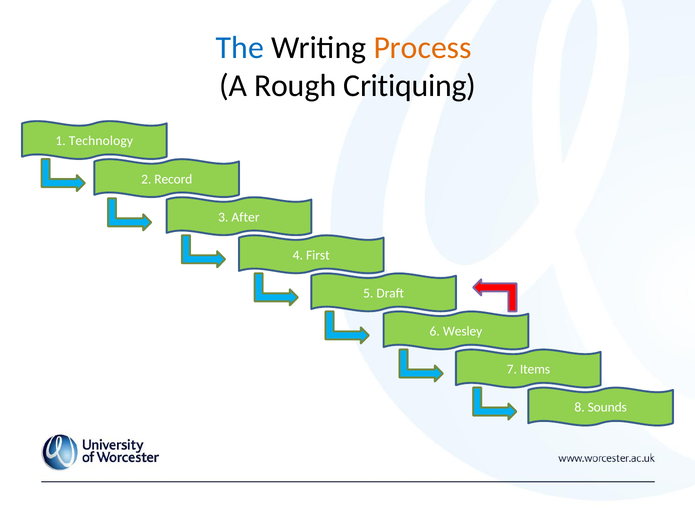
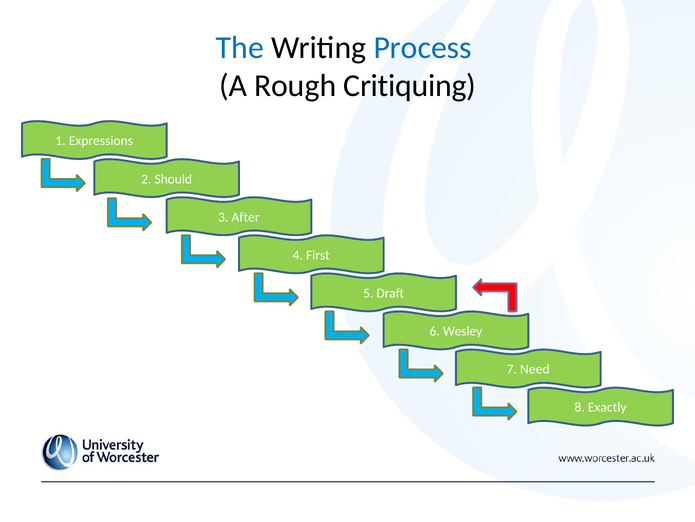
Process colour: orange -> blue
Technology: Technology -> Expressions
Record: Record -> Should
Items: Items -> Need
Sounds: Sounds -> Exactly
